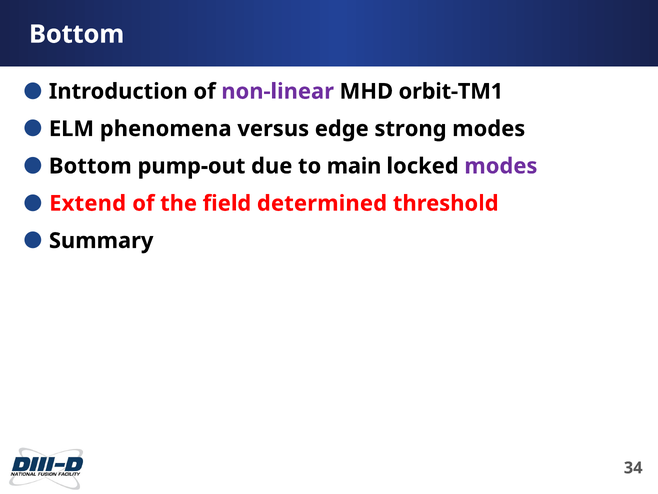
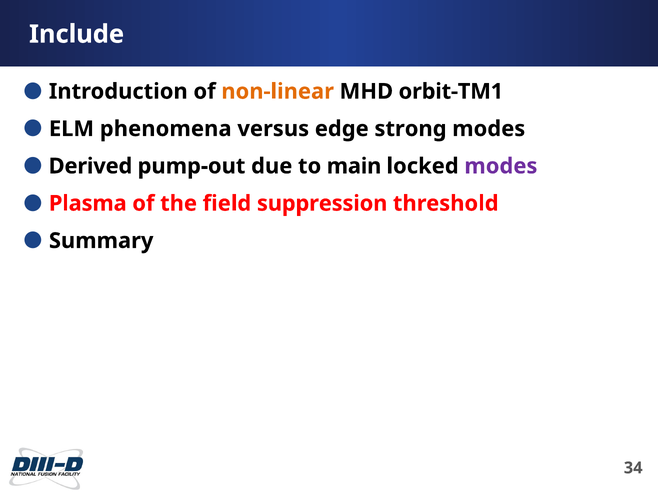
Bottom at (77, 34): Bottom -> Include
non-linear colour: purple -> orange
Bottom at (90, 166): Bottom -> Derived
Extend: Extend -> Plasma
determined: determined -> suppression
